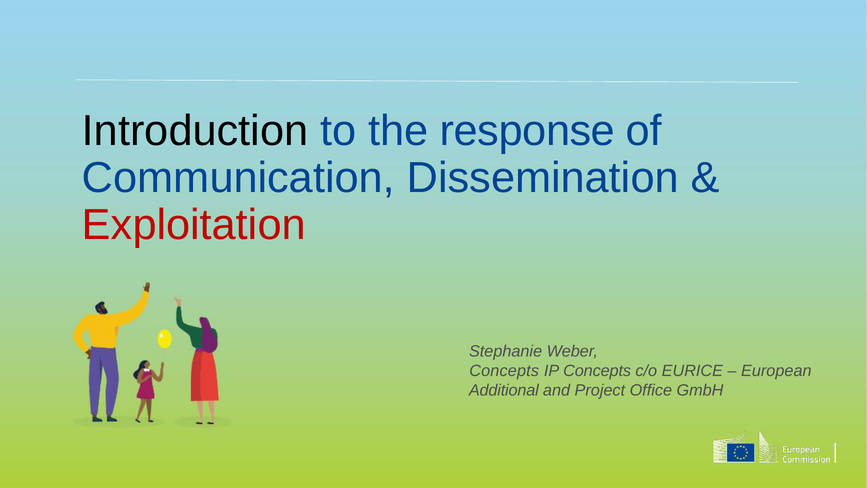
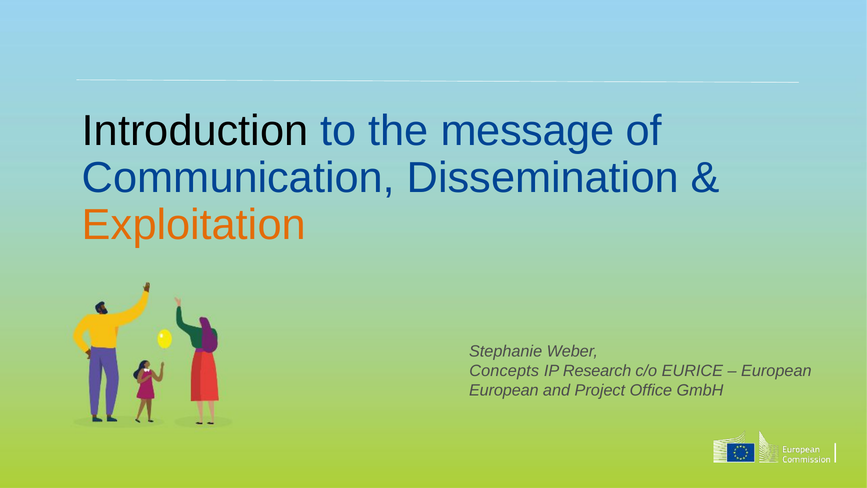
response: response -> message
Exploitation colour: red -> orange
IP Concepts: Concepts -> Research
Additional at (504, 390): Additional -> European
